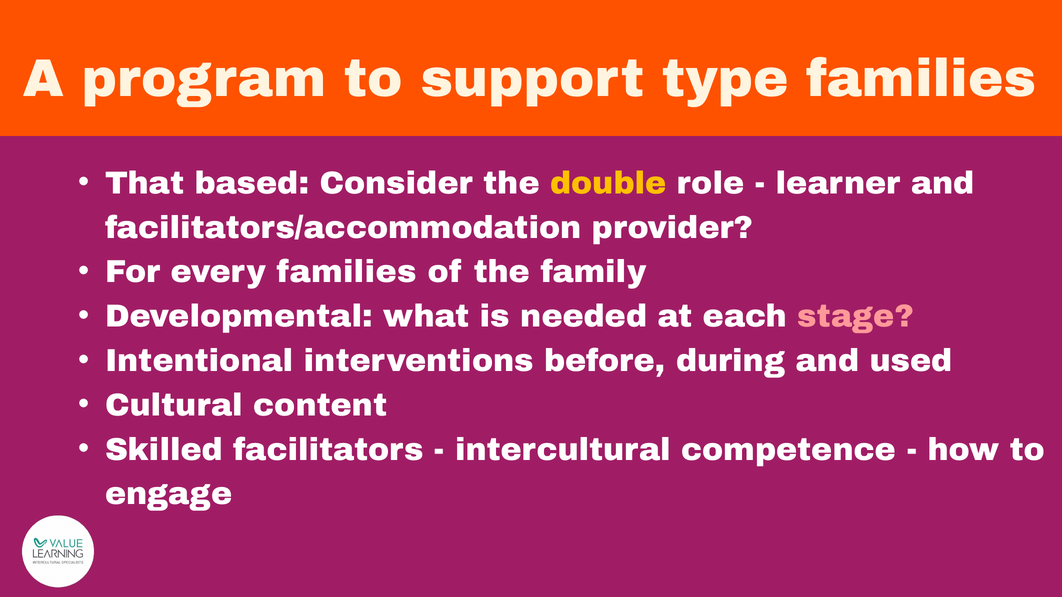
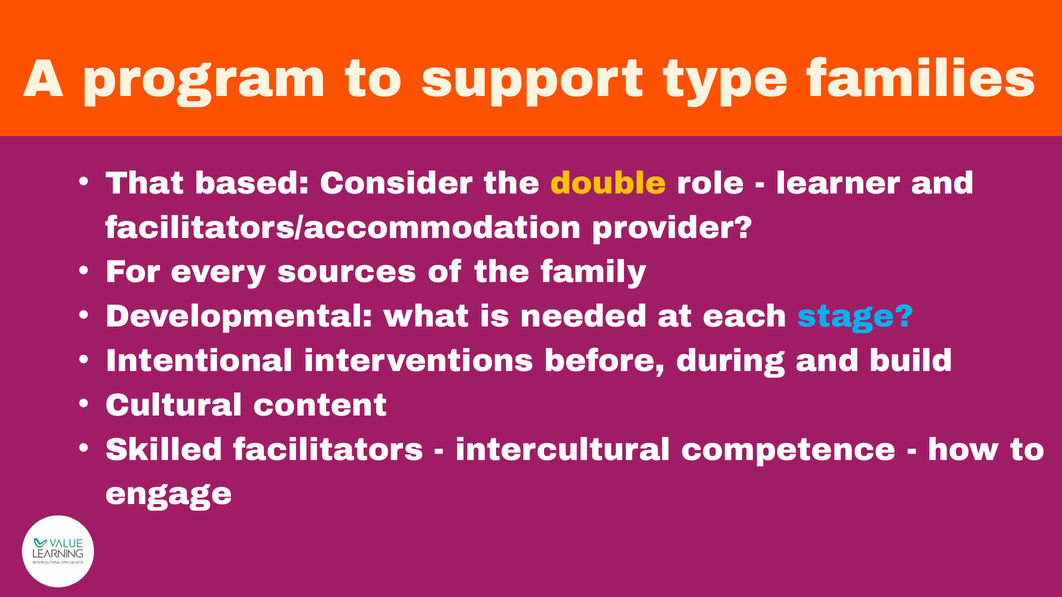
every families: families -> sources
stage colour: pink -> light blue
used: used -> build
